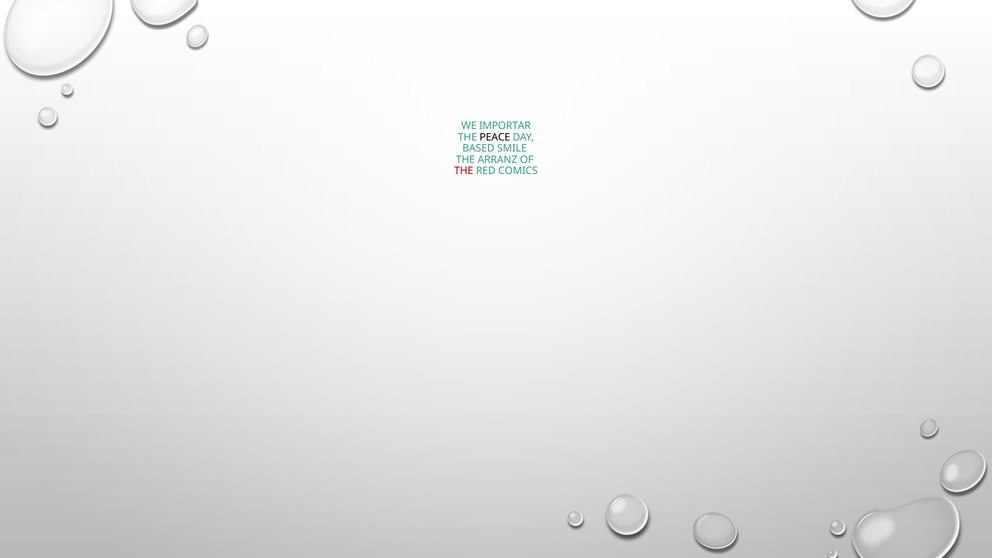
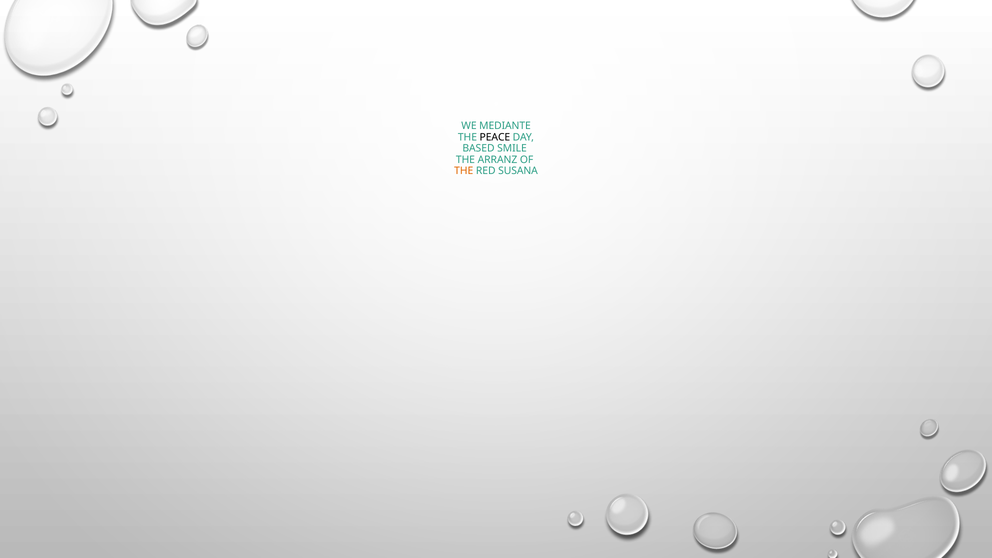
IMPORTAR: IMPORTAR -> MEDIANTE
THE at (464, 171) colour: red -> orange
COMICS: COMICS -> SUSANA
